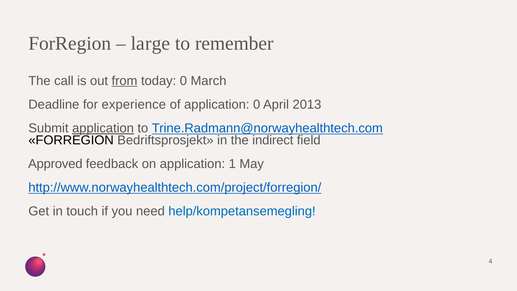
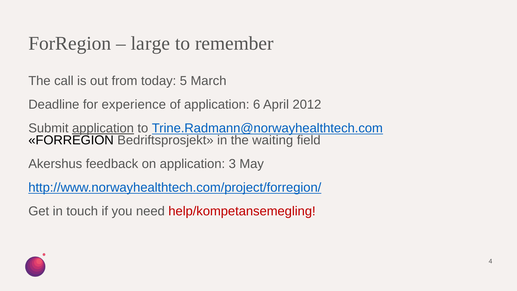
from underline: present -> none
today 0: 0 -> 5
application 0: 0 -> 6
2013: 2013 -> 2012
indirect: indirect -> waiting
Approved: Approved -> Akershus
1: 1 -> 3
help/kompetansemegling colour: blue -> red
